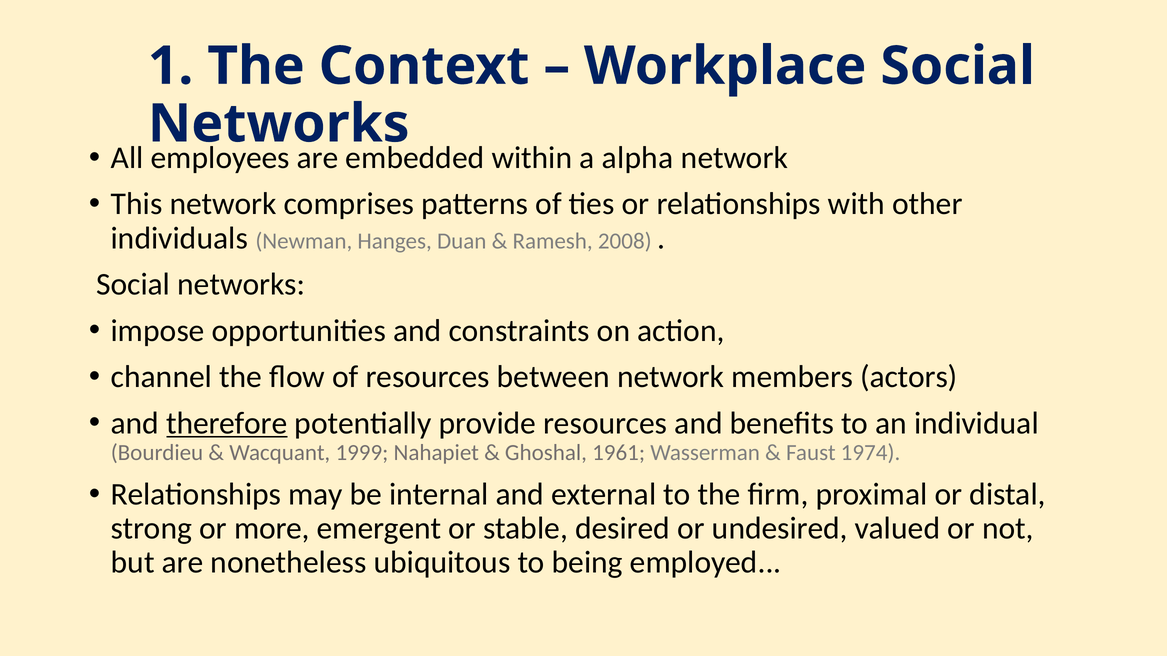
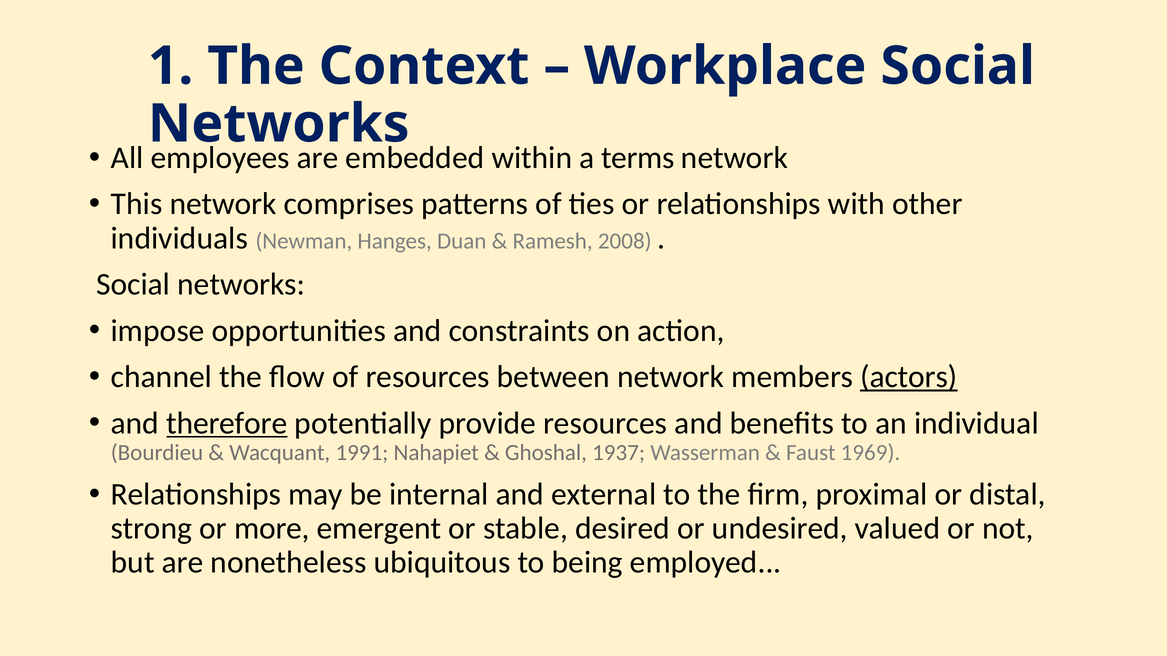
alpha: alpha -> terms
actors underline: none -> present
1999: 1999 -> 1991
1961: 1961 -> 1937
1974: 1974 -> 1969
